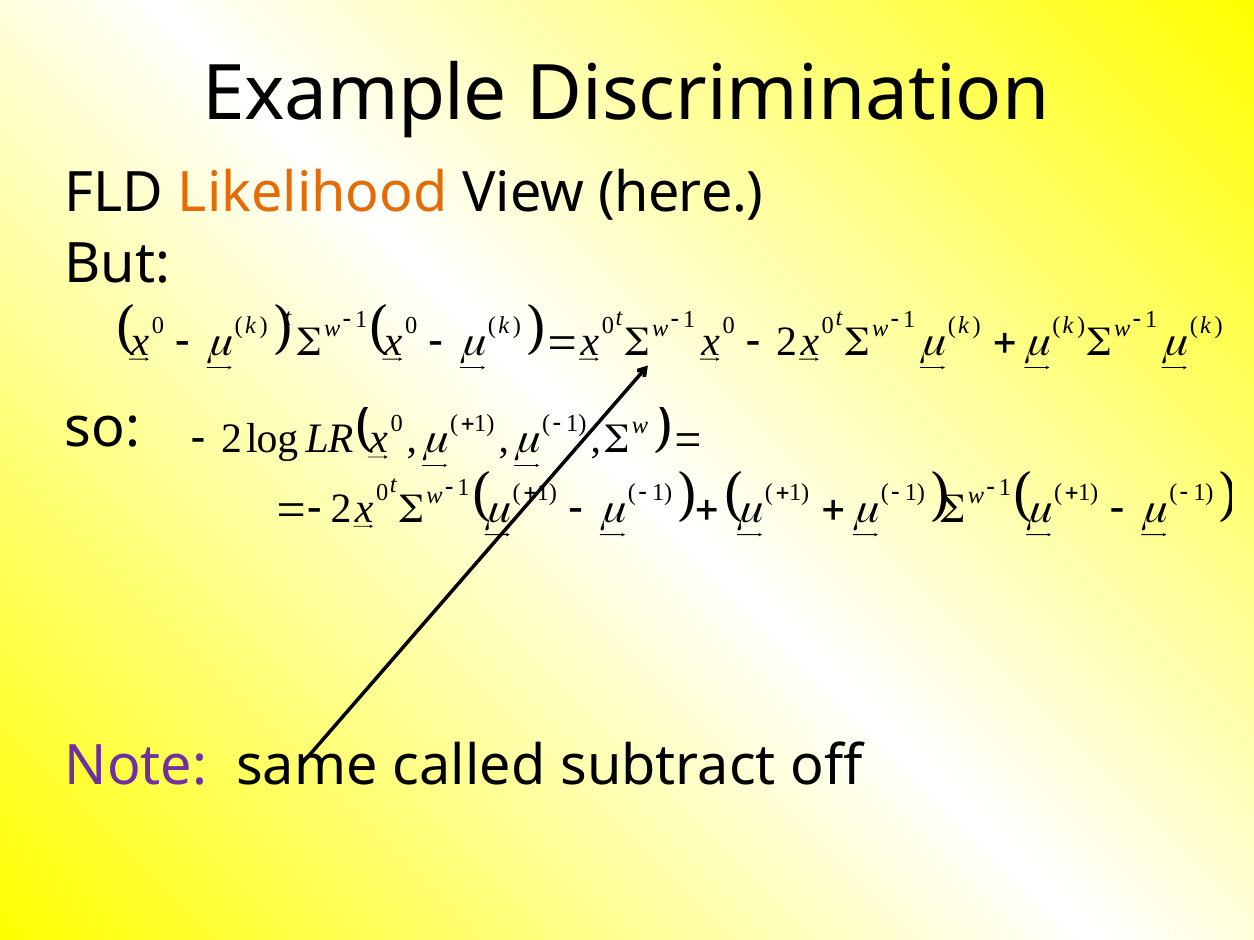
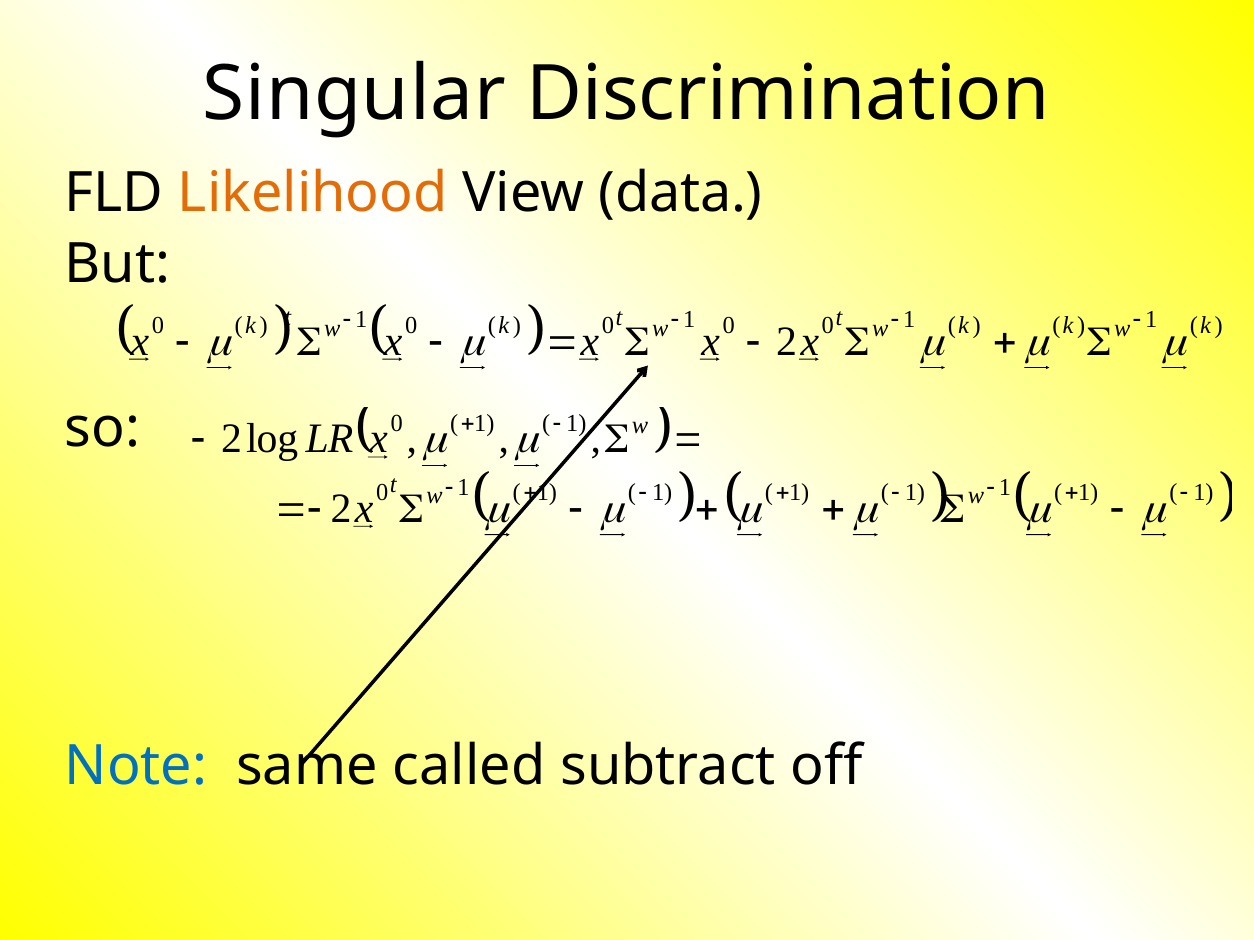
Example: Example -> Singular
here: here -> data
Note colour: purple -> blue
